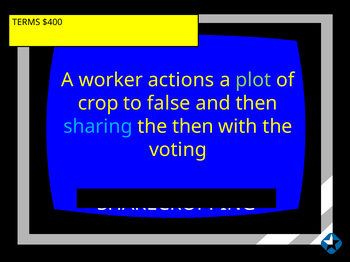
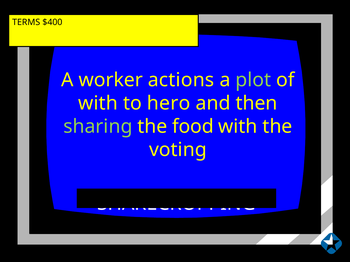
crop at (98, 103): crop -> with
false: false -> hero
sharing colour: light blue -> light green
the then: then -> food
